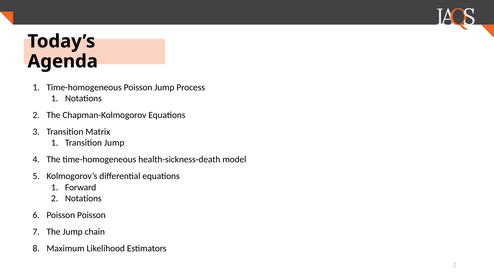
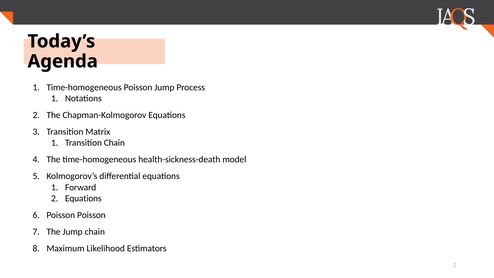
Transition Jump: Jump -> Chain
2 Notations: Notations -> Equations
